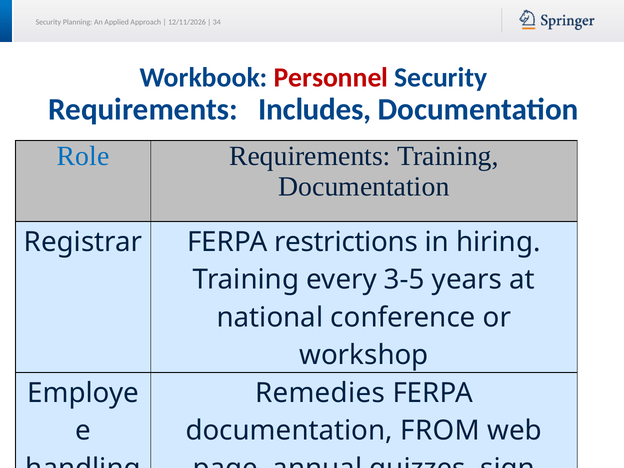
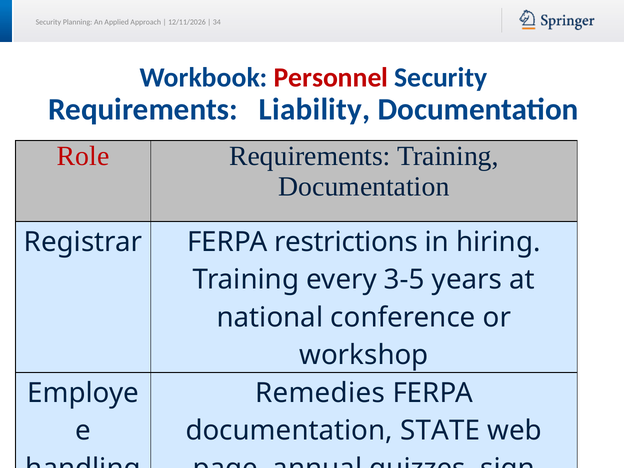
Includes: Includes -> Liability
Role colour: blue -> red
FROM: FROM -> STATE
